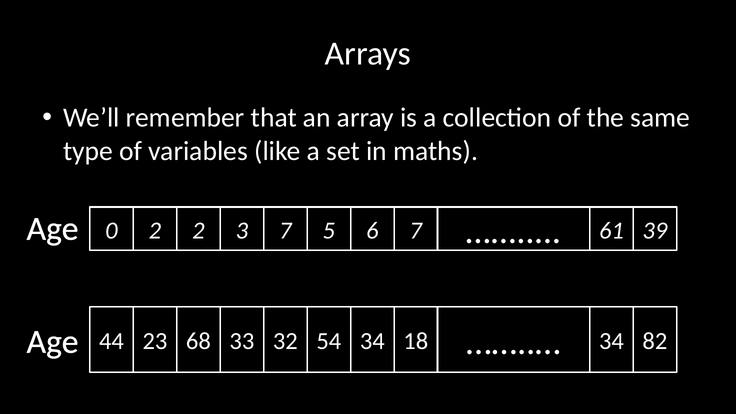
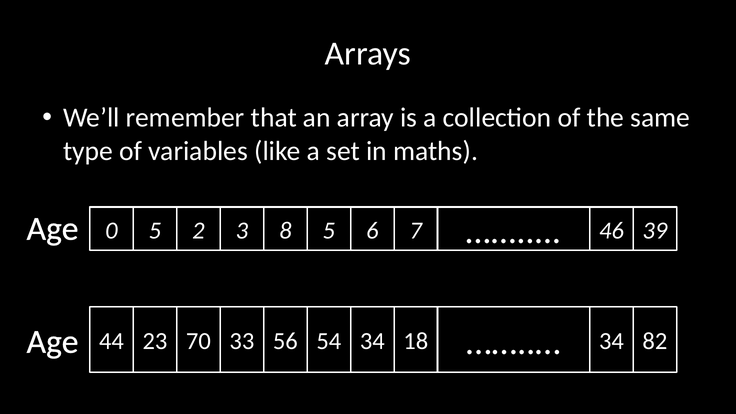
0 2: 2 -> 5
3 7: 7 -> 8
61: 61 -> 46
68: 68 -> 70
32: 32 -> 56
